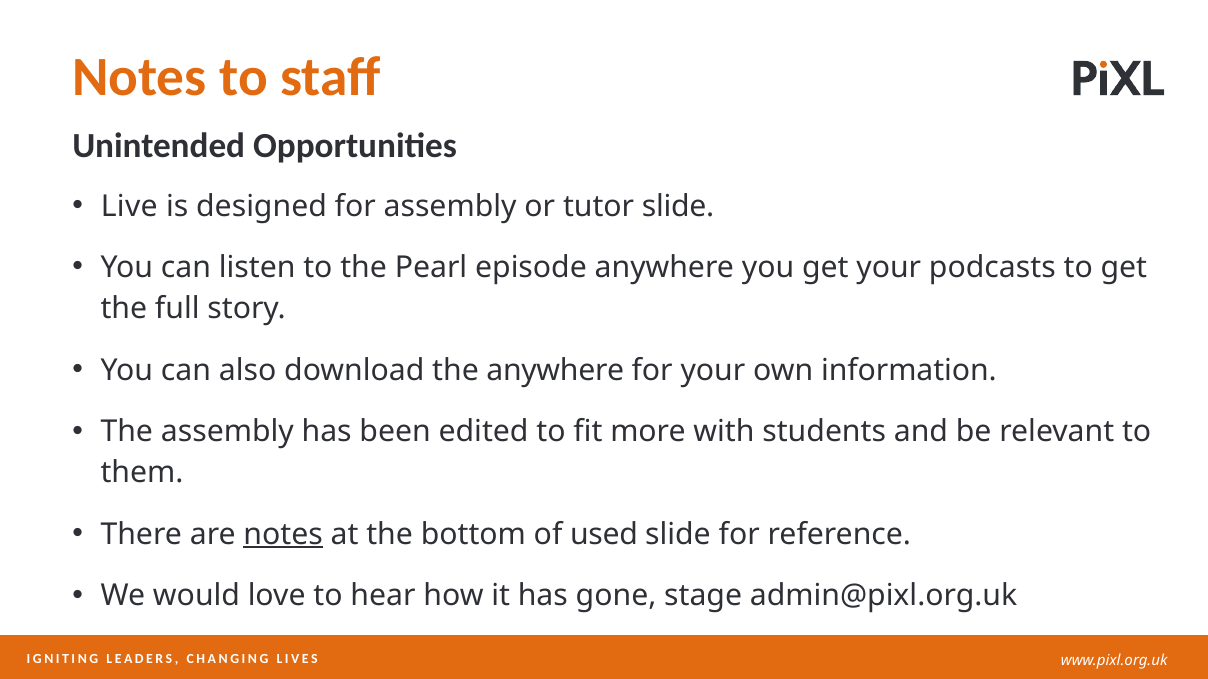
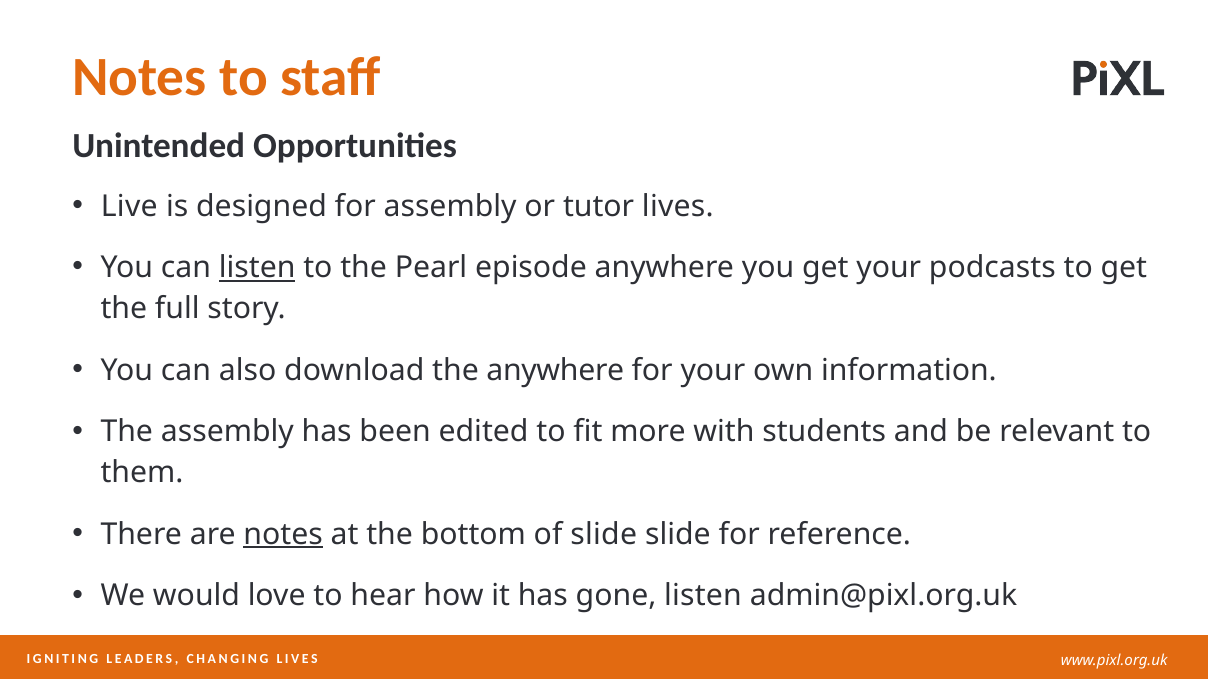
tutor slide: slide -> lives
listen at (257, 268) underline: none -> present
of used: used -> slide
gone stage: stage -> listen
